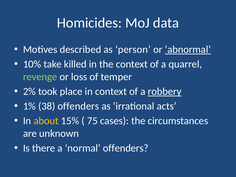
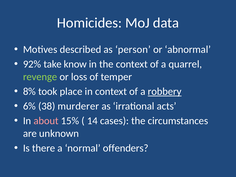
abnormal underline: present -> none
10%: 10% -> 92%
killed: killed -> know
2%: 2% -> 8%
1%: 1% -> 6%
38 offenders: offenders -> murderer
about colour: yellow -> pink
75: 75 -> 14
